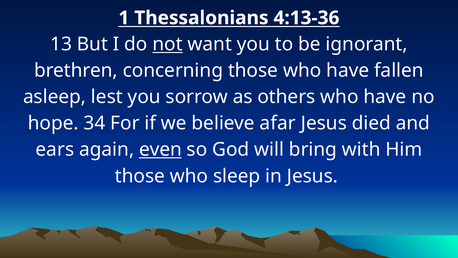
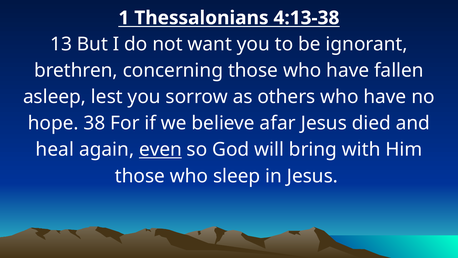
4:13-36: 4:13-36 -> 4:13-38
not underline: present -> none
34: 34 -> 38
ears: ears -> heal
